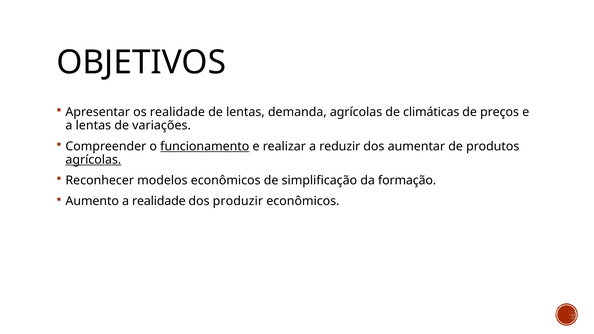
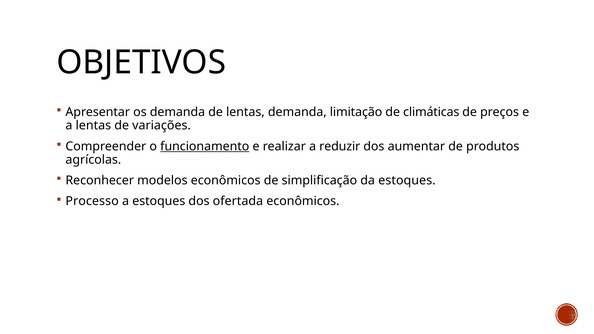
os realidade: realidade -> demanda
demanda agrícolas: agrícolas -> limitação
agrícolas at (93, 160) underline: present -> none
da formação: formação -> estoques
Aumento: Aumento -> Processo
a realidade: realidade -> estoques
produzir: produzir -> ofertada
